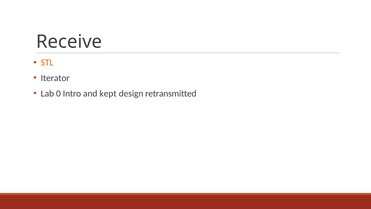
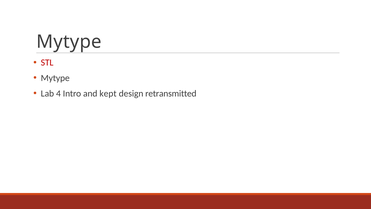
Receive at (69, 42): Receive -> Mytype
STL colour: orange -> red
Iterator at (55, 78): Iterator -> Mytype
0: 0 -> 4
